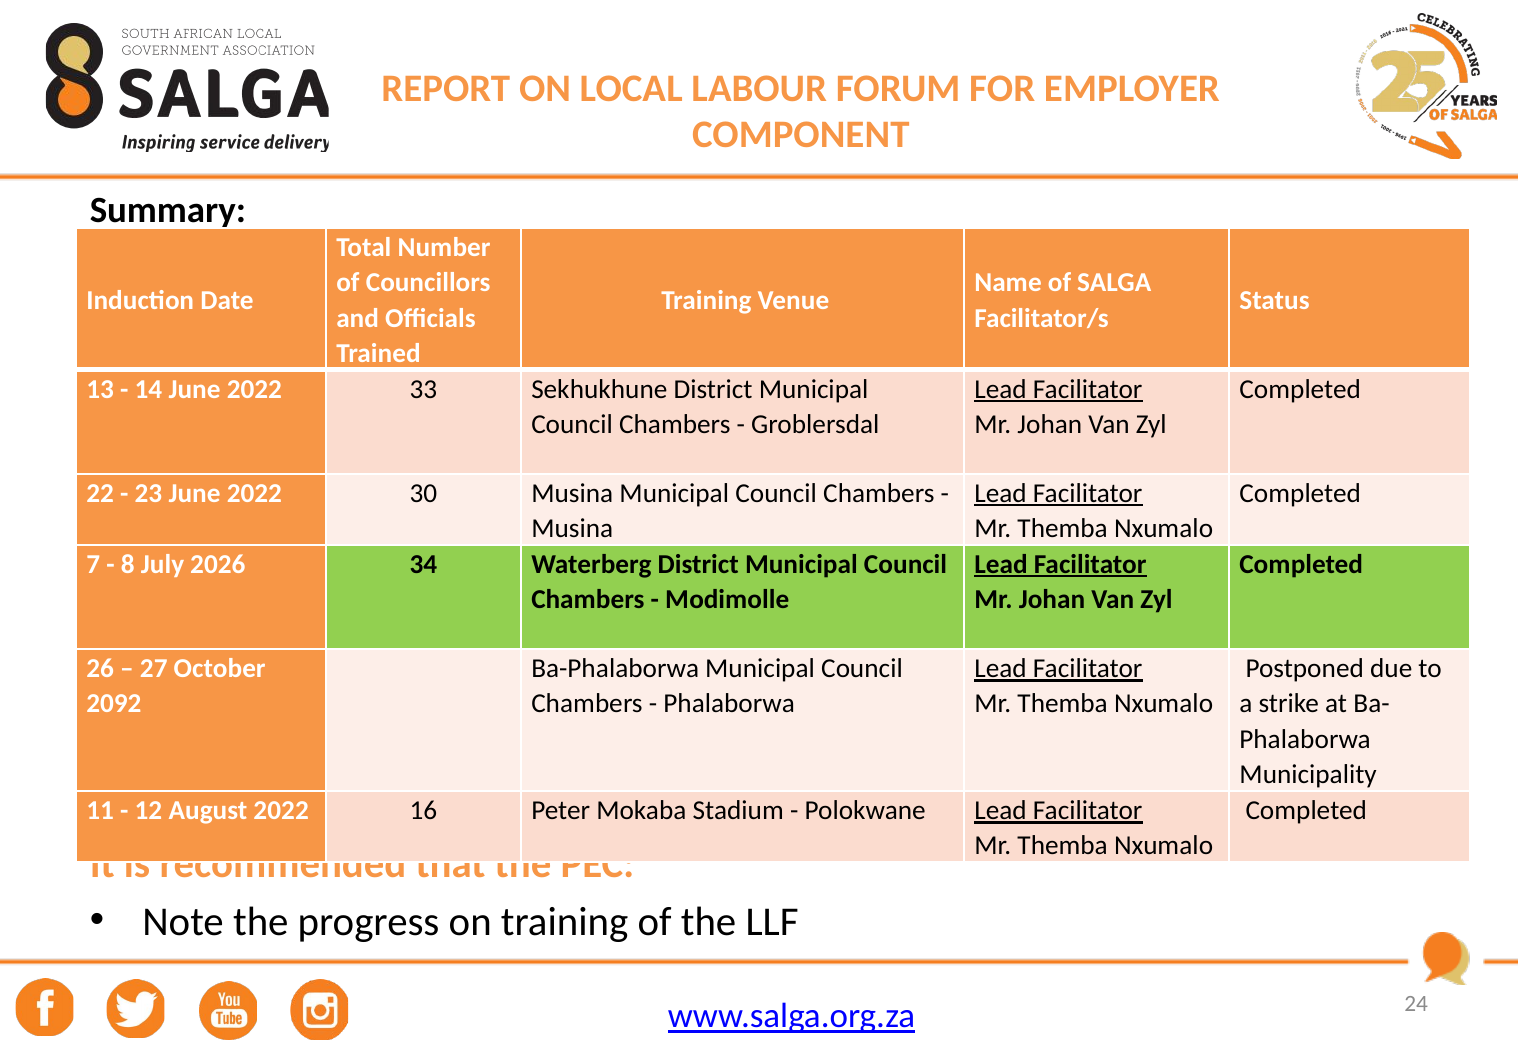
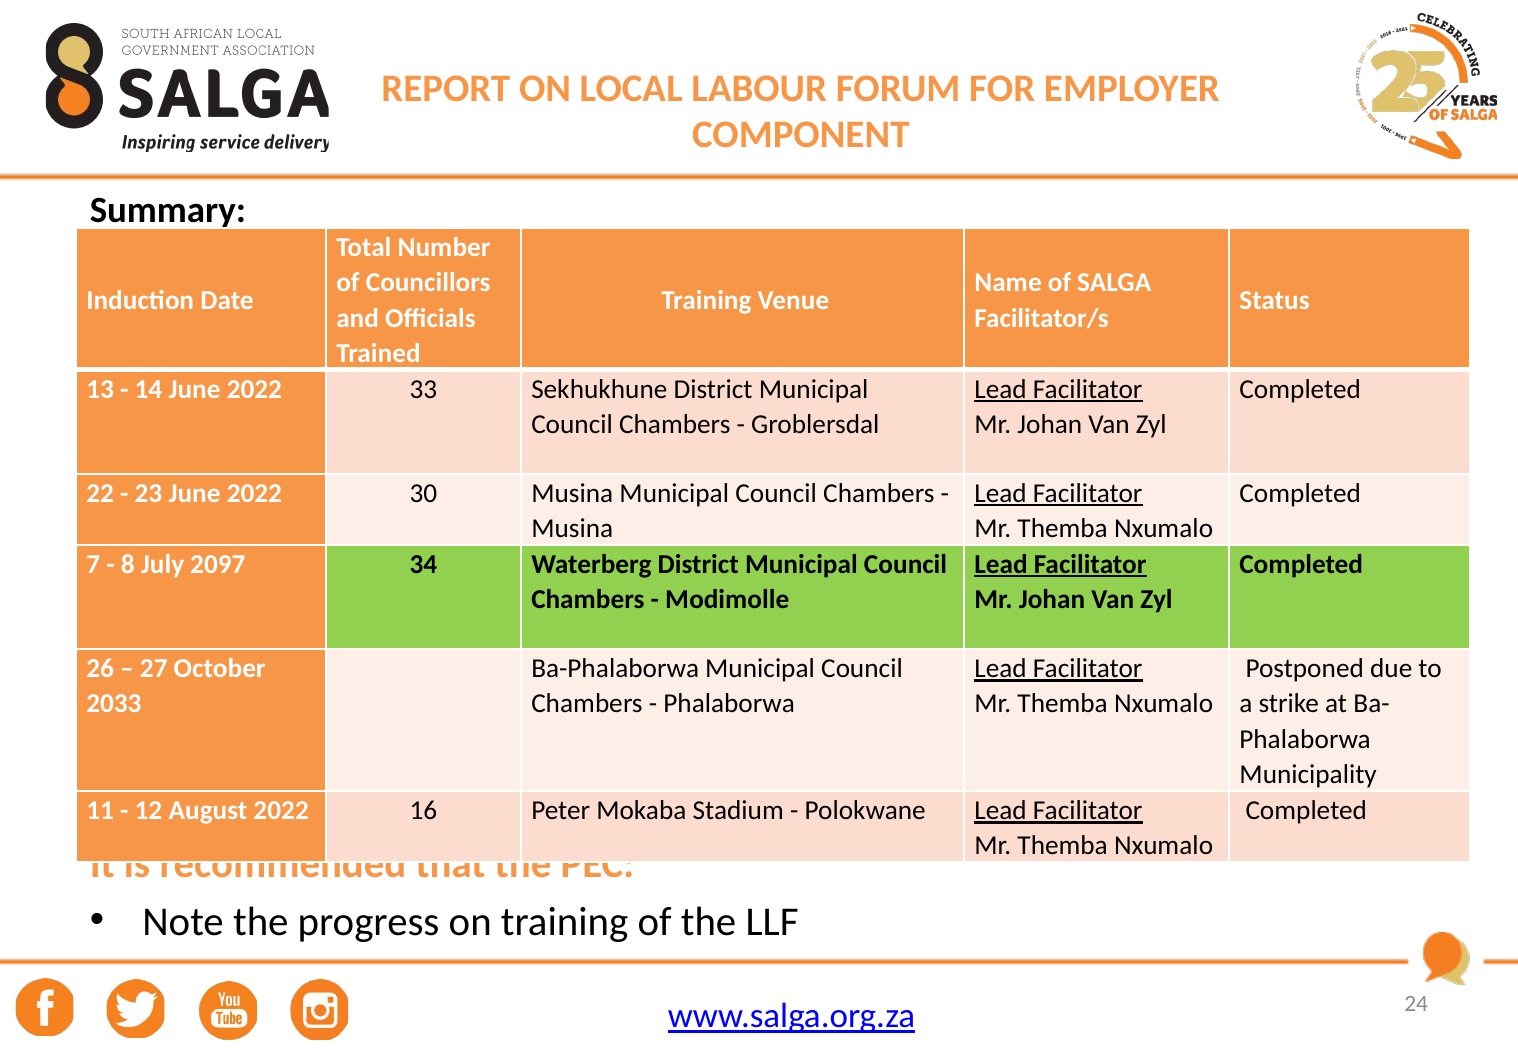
2026: 2026 -> 2097
2092: 2092 -> 2033
